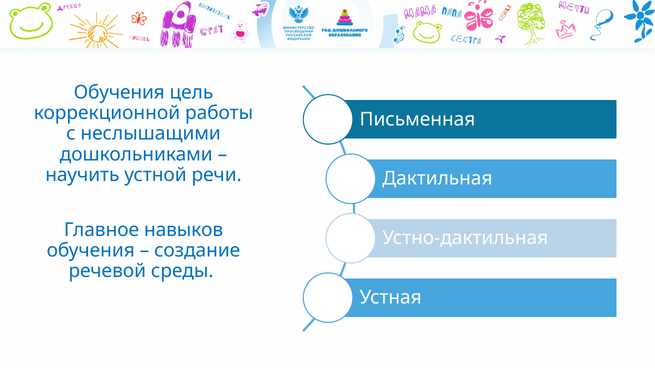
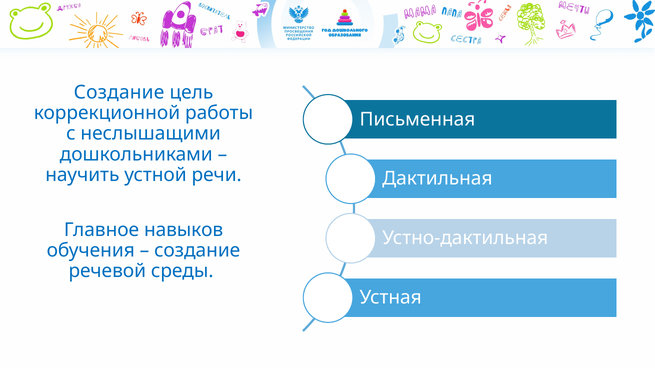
Обучения at (119, 93): Обучения -> Создание
